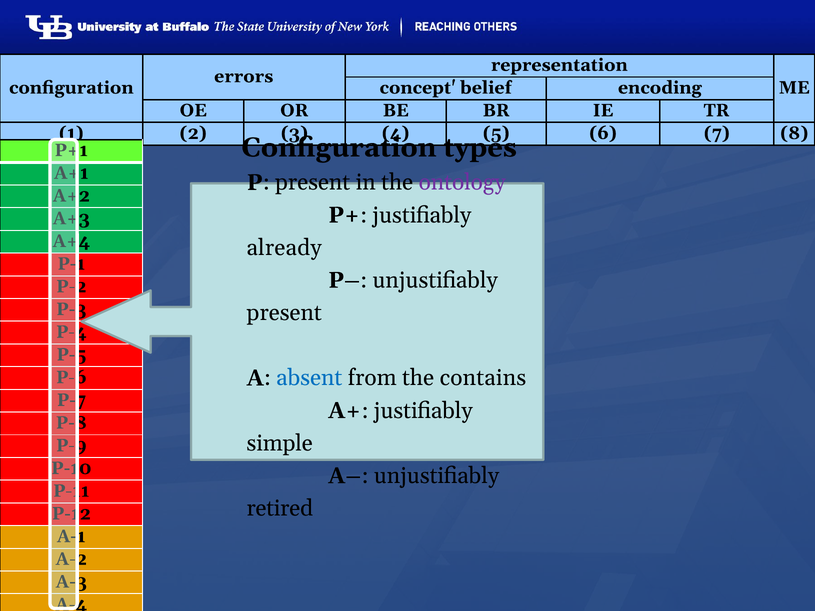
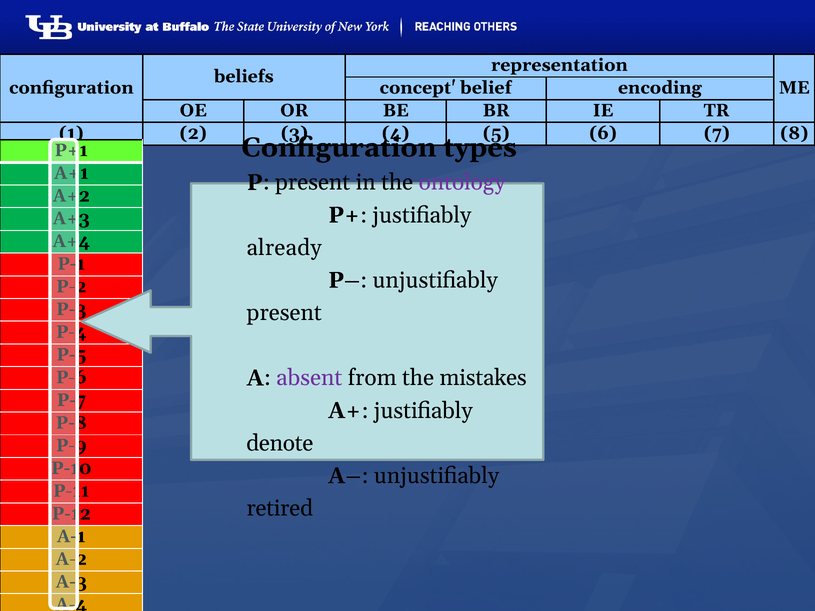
errors: errors -> beliefs
absent colour: blue -> purple
contains: contains -> mistakes
simple: simple -> denote
